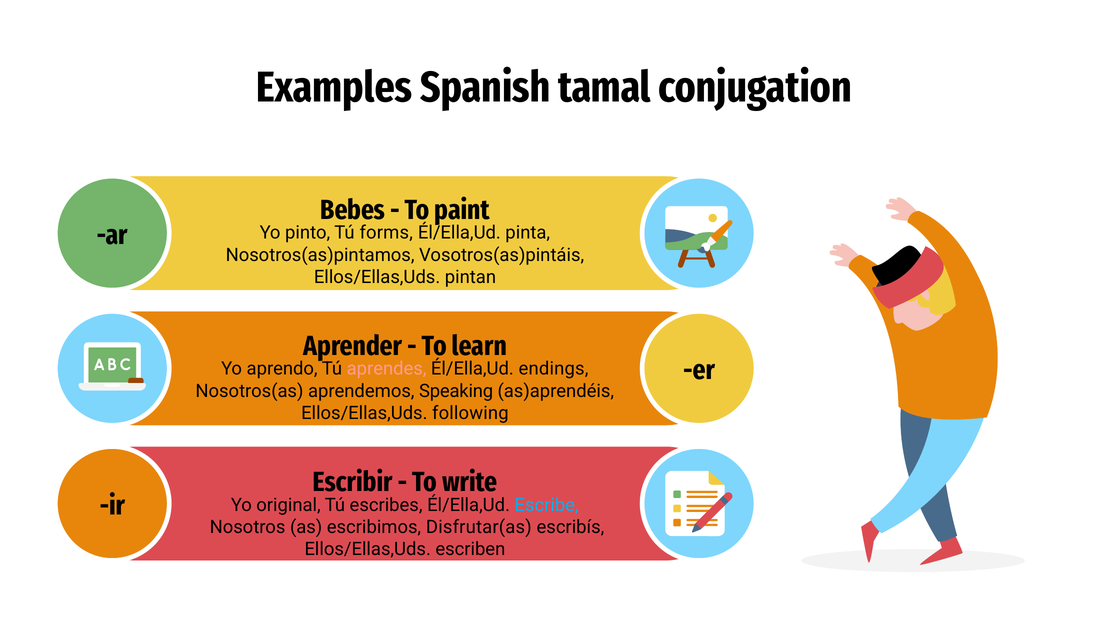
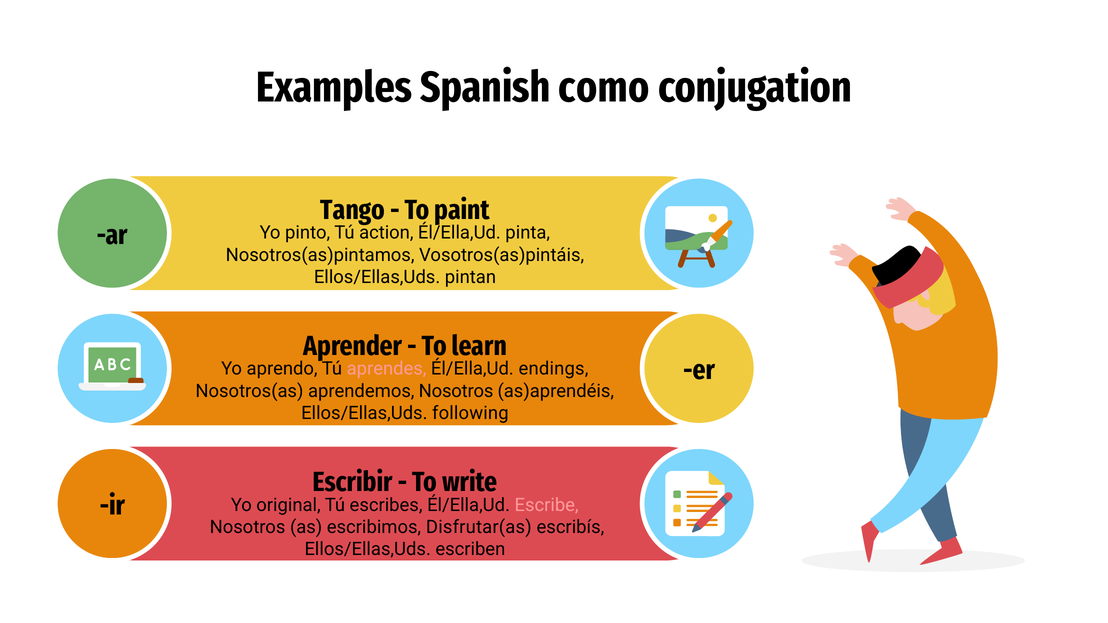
tamal: tamal -> como
Bebes: Bebes -> Tango
forms: forms -> action
aprendemos Speaking: Speaking -> Nosotros
Escribe colour: light blue -> pink
